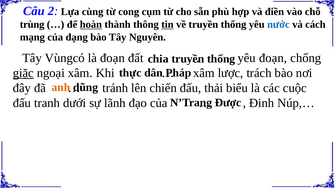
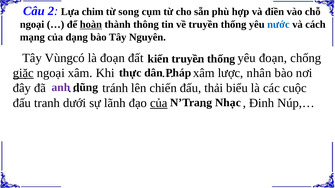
cùng: cùng -> chim
cong: cong -> song
trùng at (32, 25): trùng -> ngoại
tin underline: present -> none
chia: chia -> kiến
trách: trách -> nhân
anh colour: orange -> purple
của at (159, 103) underline: none -> present
Được: Được -> Nhạc
